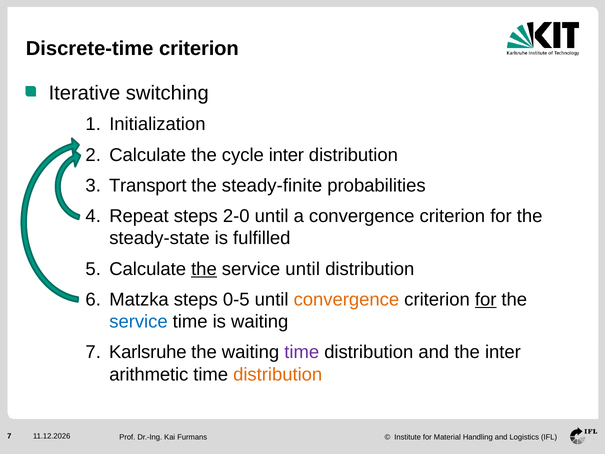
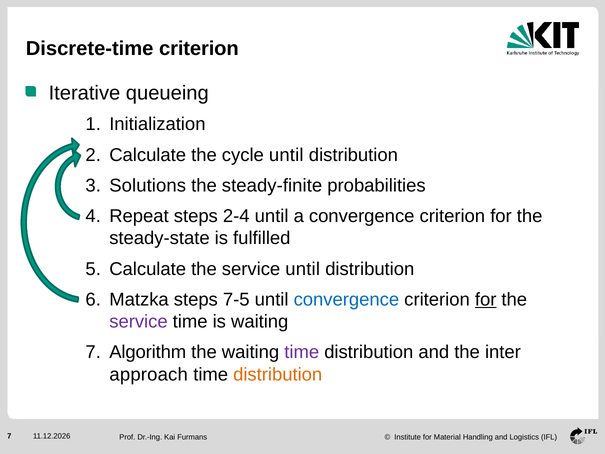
switching: switching -> queueing
cycle inter: inter -> until
Transport: Transport -> Solutions
2-0: 2-0 -> 2-4
the at (204, 269) underline: present -> none
0-5: 0-5 -> 7-5
convergence at (346, 299) colour: orange -> blue
service at (138, 322) colour: blue -> purple
Karlsruhe: Karlsruhe -> Algorithm
arithmetic: arithmetic -> approach
